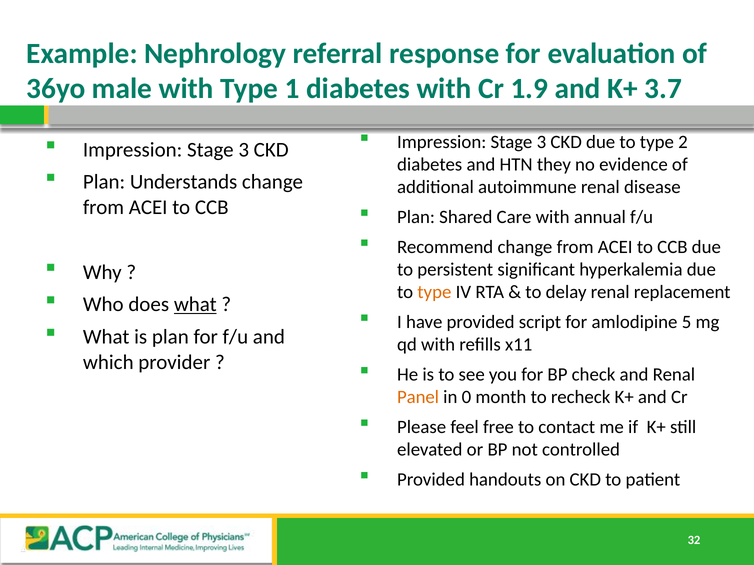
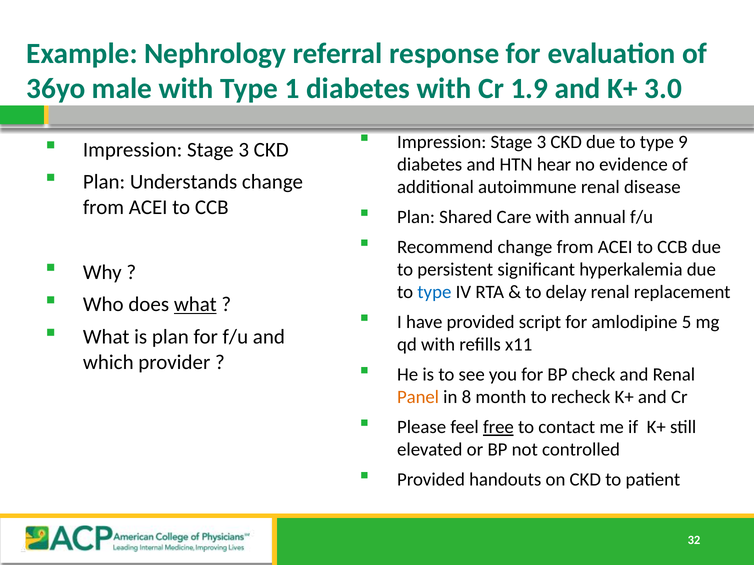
3.7: 3.7 -> 3.0
2: 2 -> 9
they: they -> hear
type at (434, 292) colour: orange -> blue
0: 0 -> 8
free underline: none -> present
